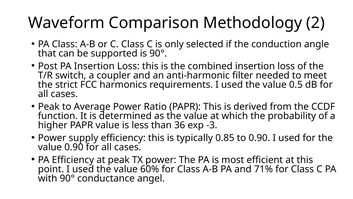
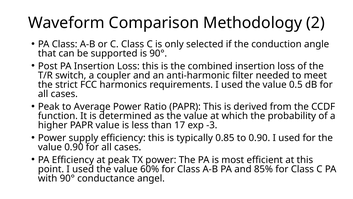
36: 36 -> 17
71%: 71% -> 85%
